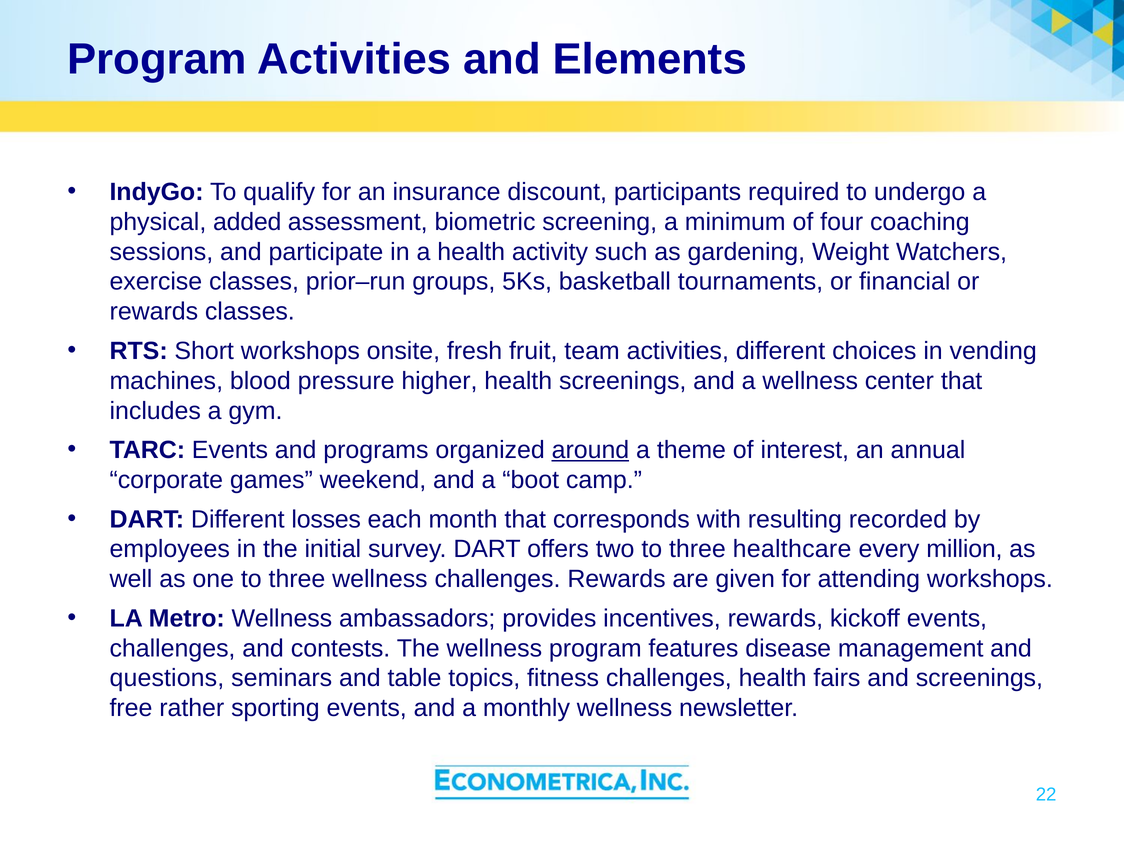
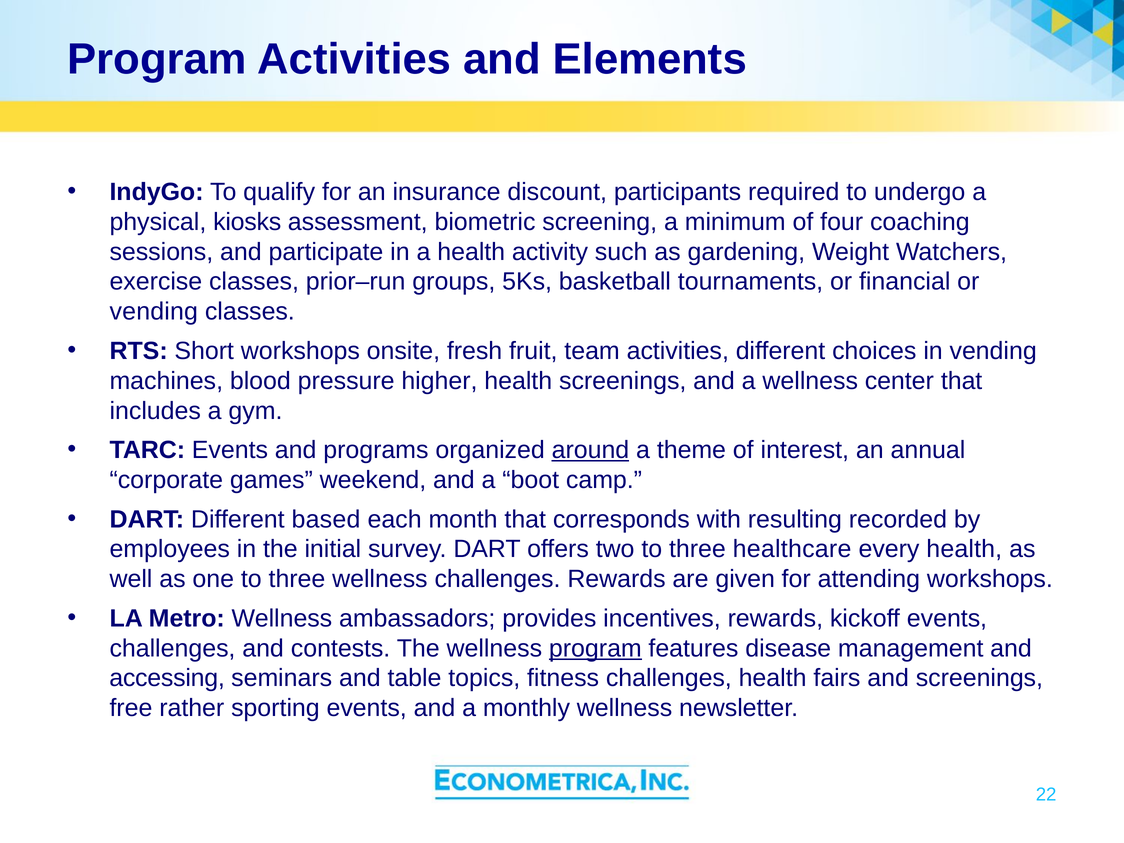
added: added -> kiosks
rewards at (154, 312): rewards -> vending
losses: losses -> based
every million: million -> health
program at (595, 648) underline: none -> present
questions: questions -> accessing
